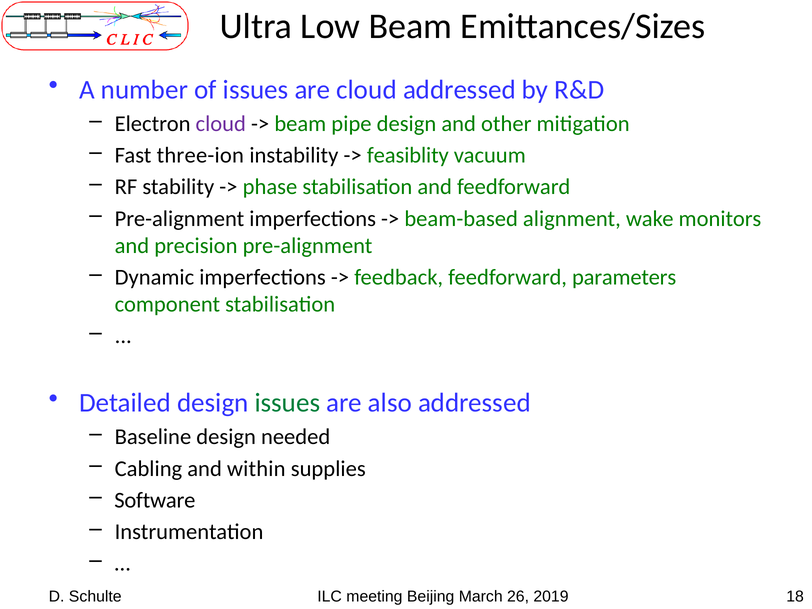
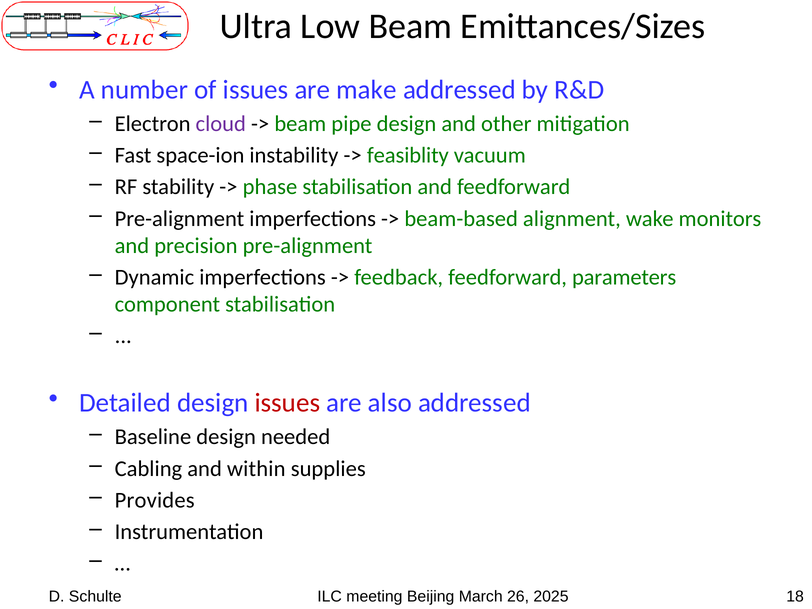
are cloud: cloud -> make
three-ion: three-ion -> space-ion
issues at (287, 403) colour: green -> red
Software: Software -> Provides
2019: 2019 -> 2025
